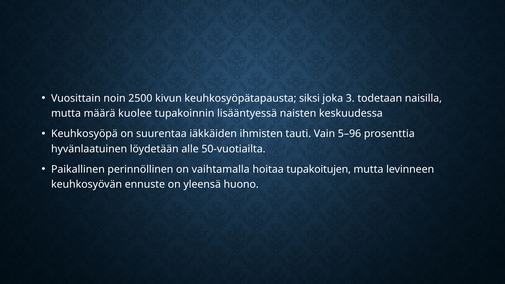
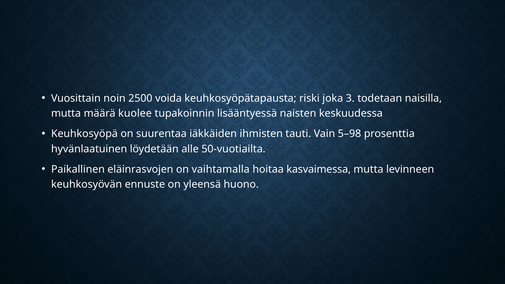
kivun: kivun -> voida
siksi: siksi -> riski
5–96: 5–96 -> 5–98
perinnöllinen: perinnöllinen -> eläinrasvojen
tupakoitujen: tupakoitujen -> kasvaimessa
